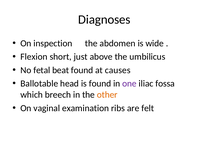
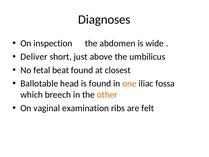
Flexion: Flexion -> Deliver
causes: causes -> closest
one colour: purple -> orange
